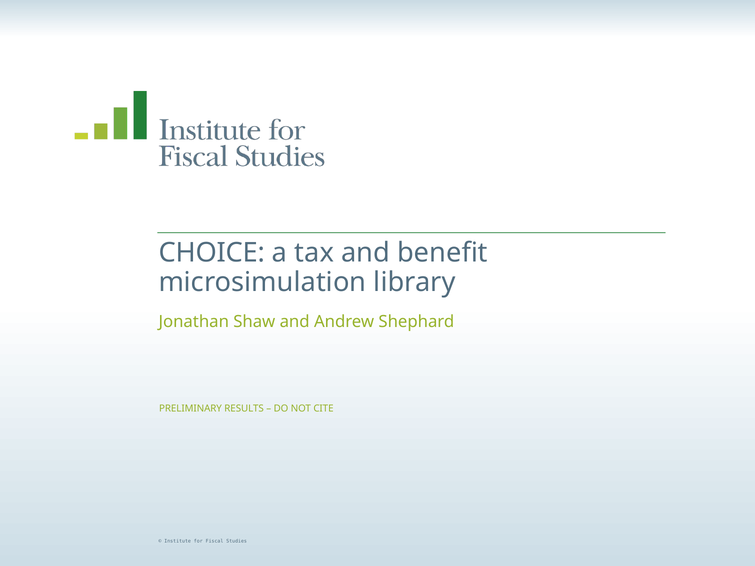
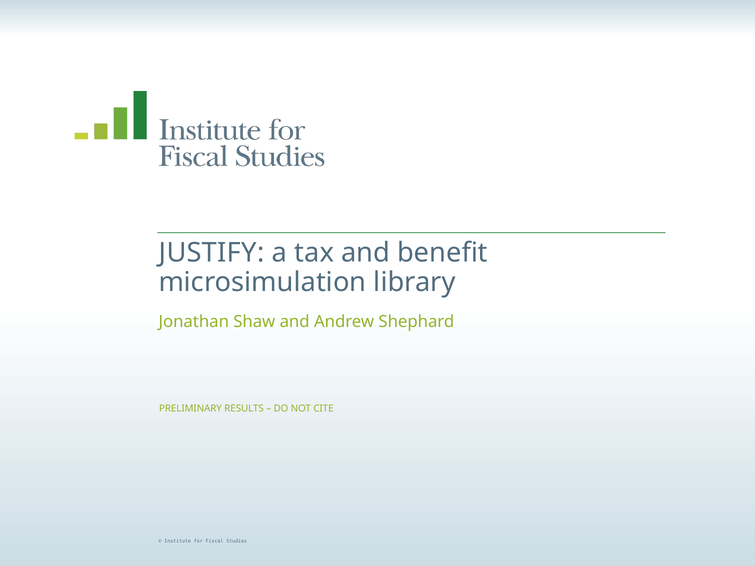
CHOICE: CHOICE -> JUSTIFY
